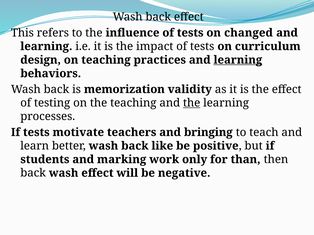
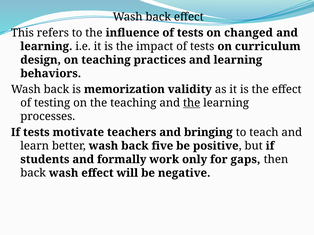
learning at (238, 60) underline: present -> none
like: like -> five
marking: marking -> formally
than: than -> gaps
